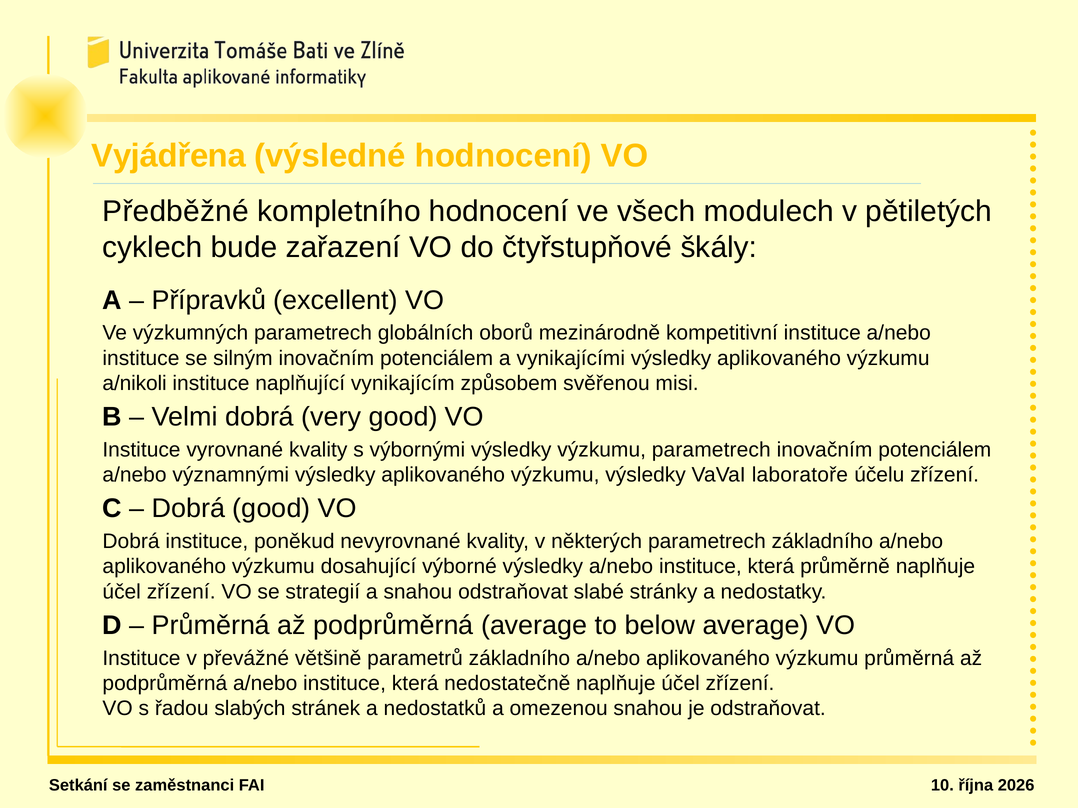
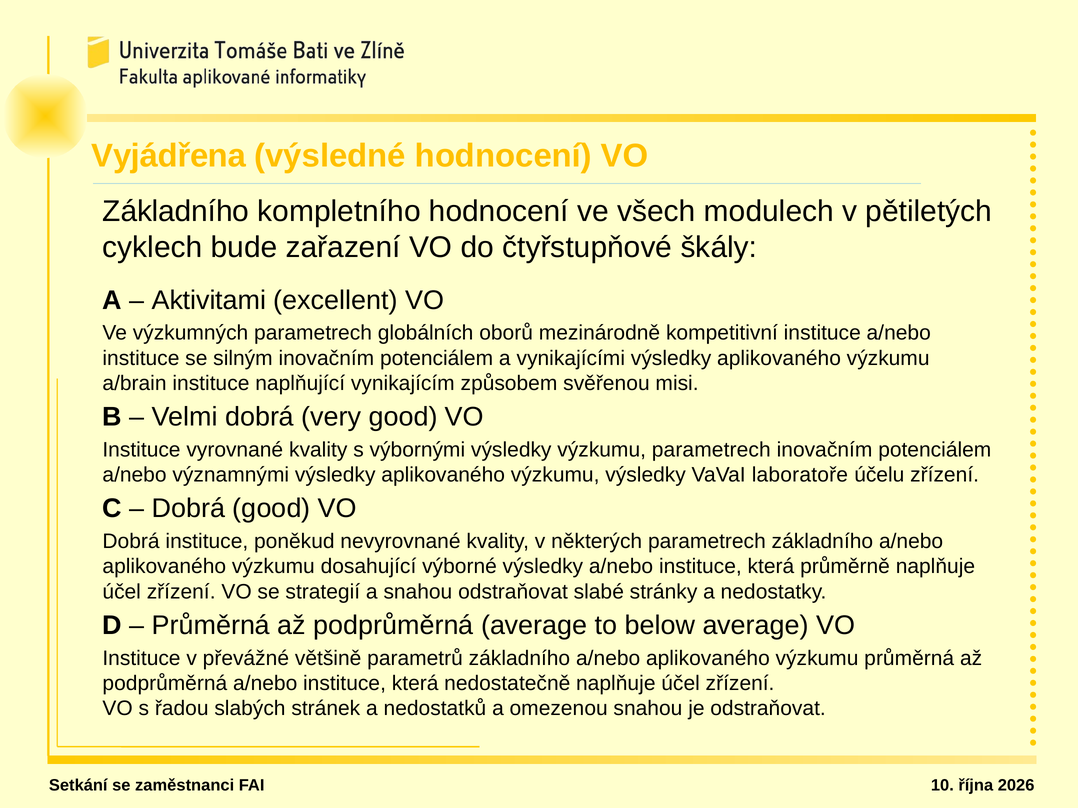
Předběžné at (176, 212): Předběžné -> Základního
Přípravků: Přípravků -> Aktivitami
a/nikoli: a/nikoli -> a/brain
